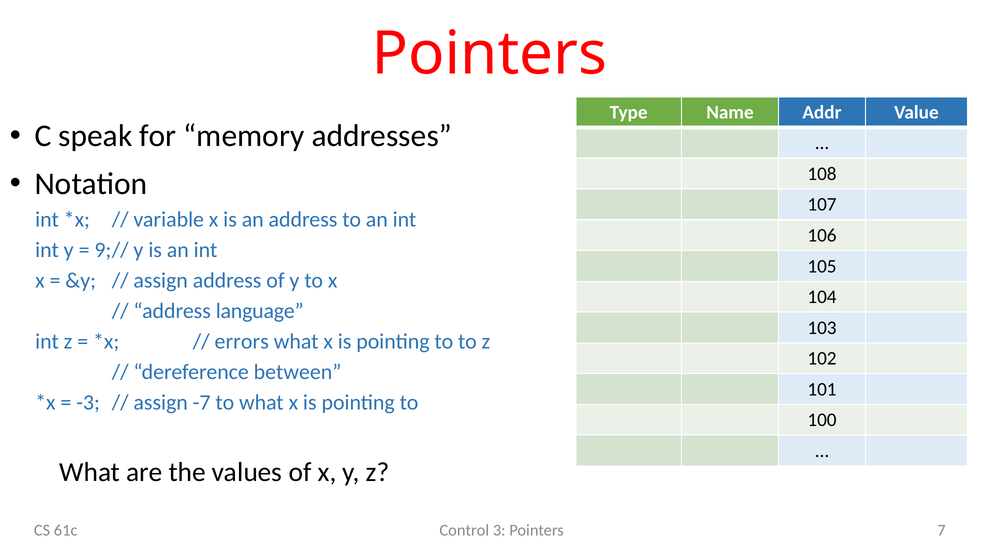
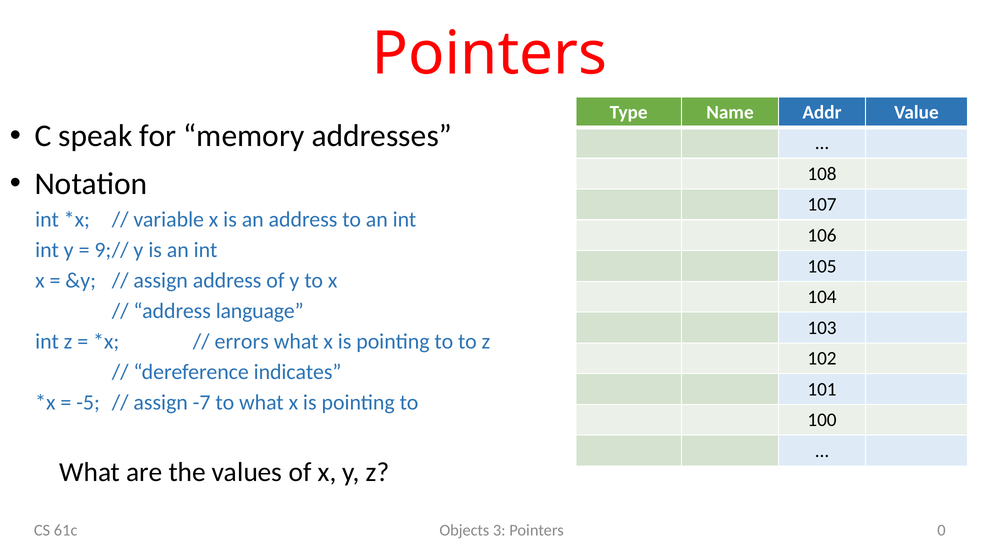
between: between -> indicates
-3: -3 -> -5
Control: Control -> Objects
7: 7 -> 0
